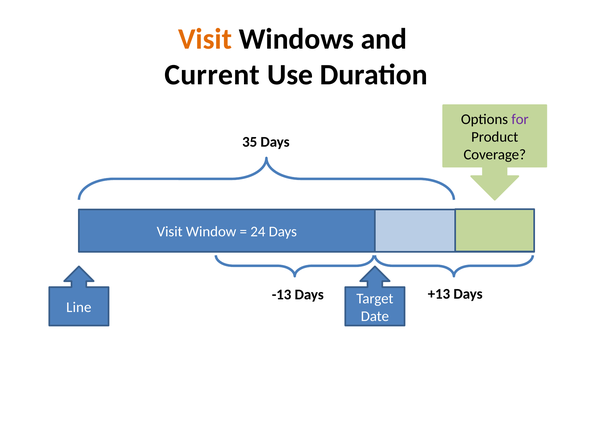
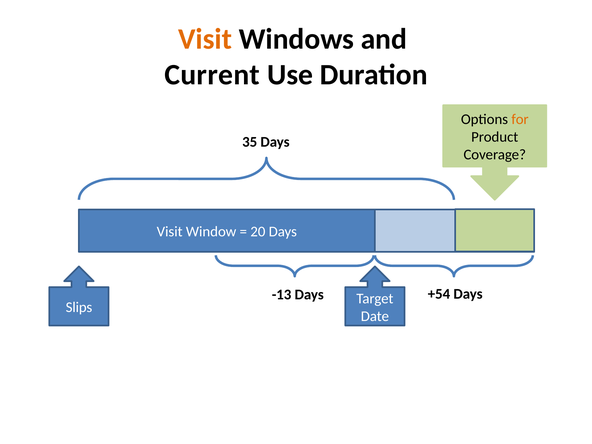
for colour: purple -> orange
24: 24 -> 20
+13: +13 -> +54
Line: Line -> Slips
